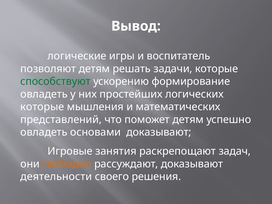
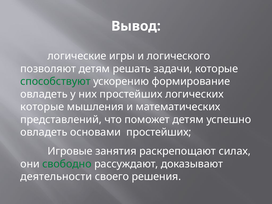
воспитатель: воспитатель -> логического
основами доказывают: доказывают -> простейших
задач: задач -> силах
свободно colour: orange -> green
